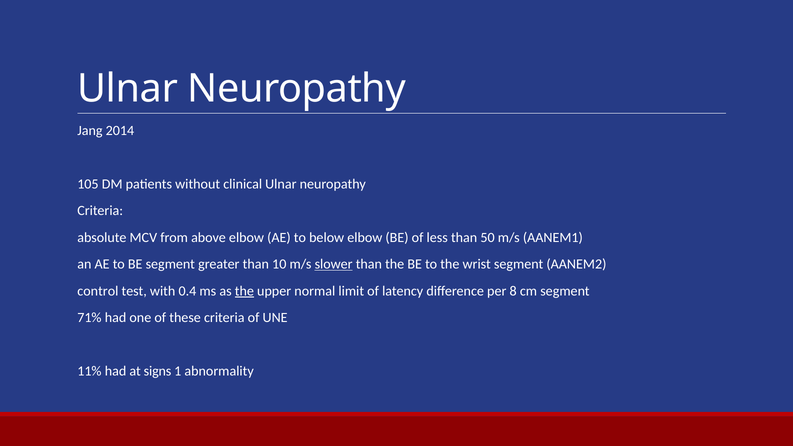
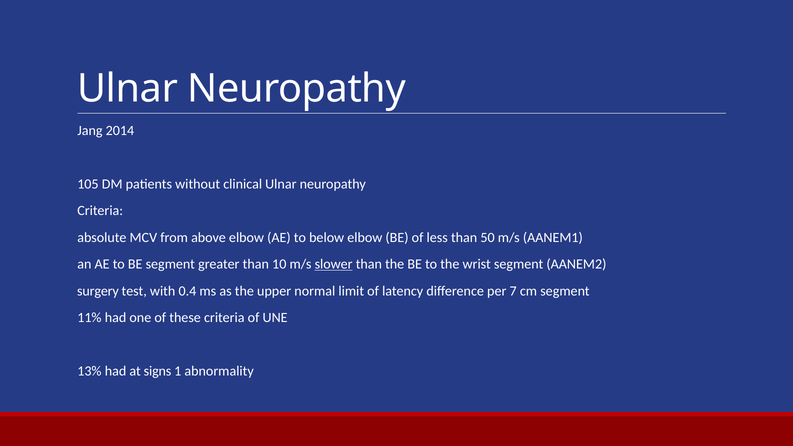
control: control -> surgery
the at (244, 291) underline: present -> none
8: 8 -> 7
71%: 71% -> 11%
11%: 11% -> 13%
